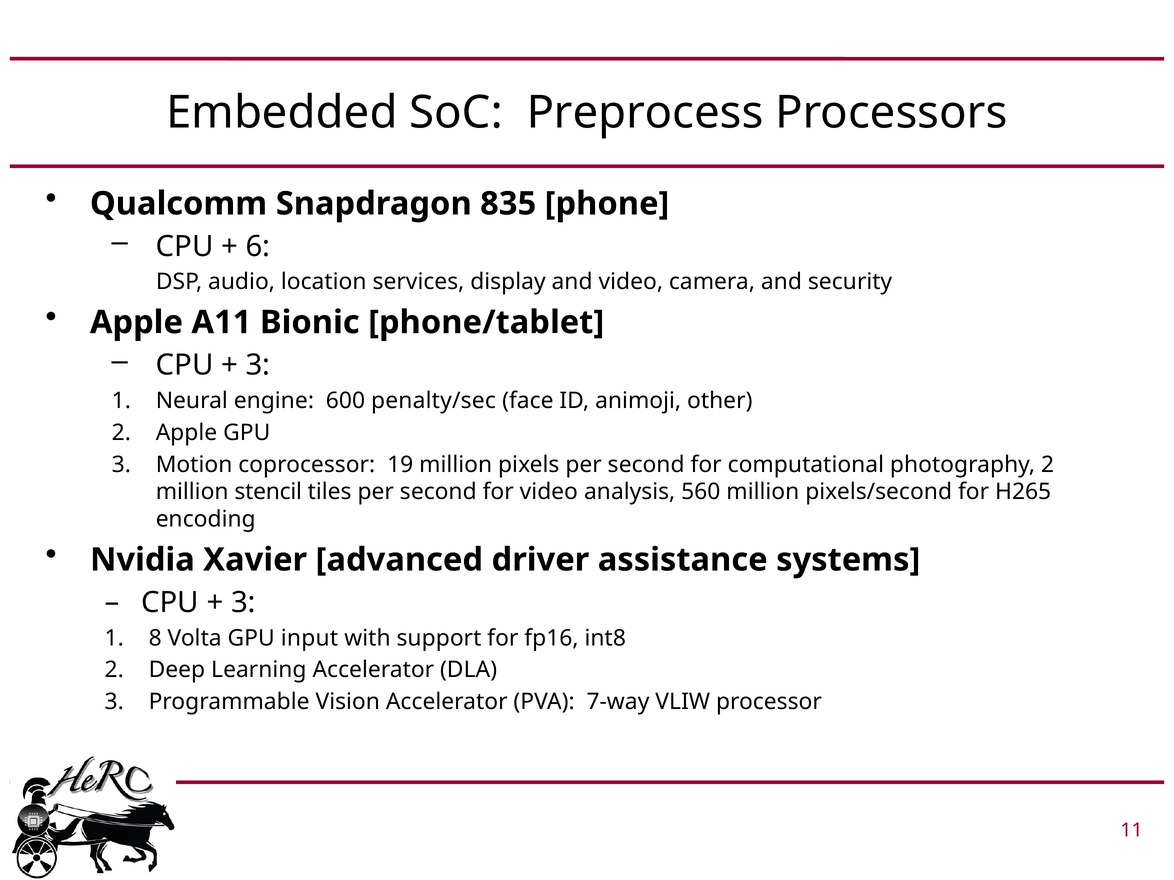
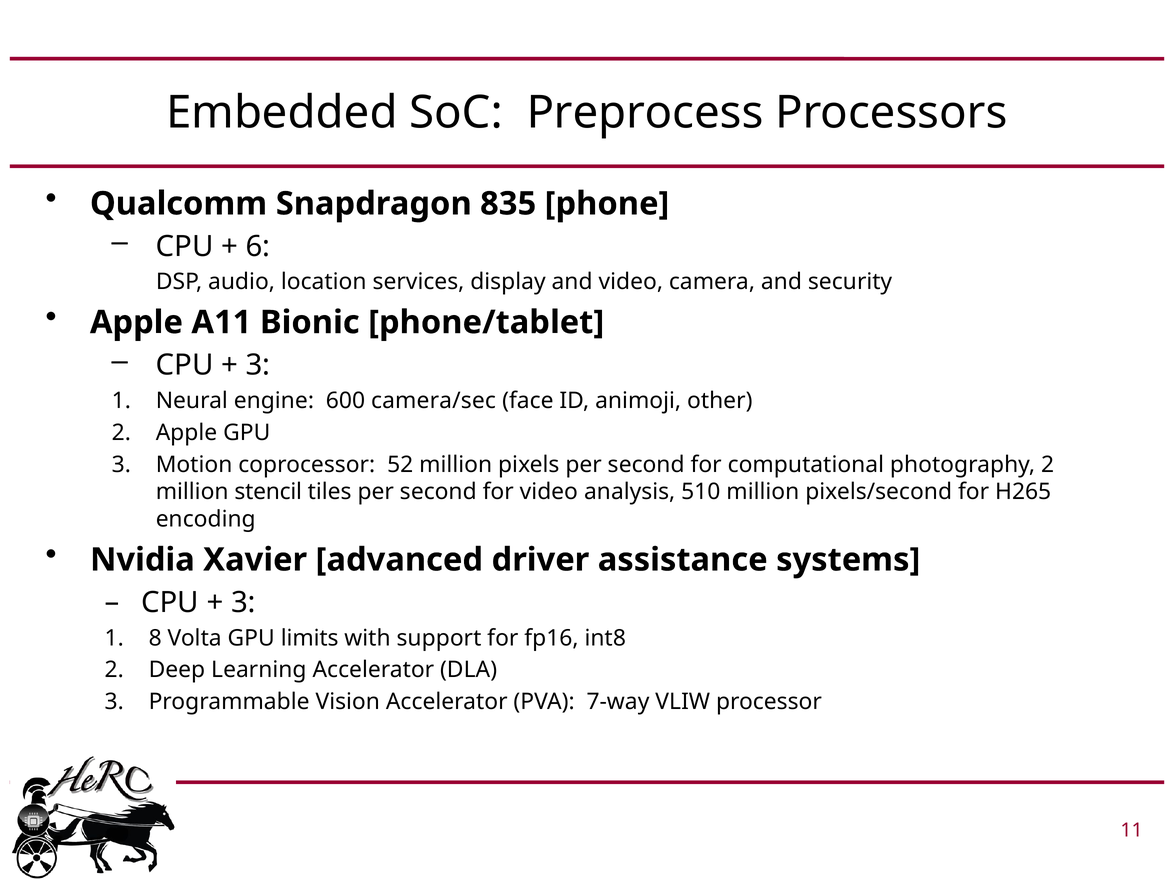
penalty/sec: penalty/sec -> camera/sec
19: 19 -> 52
560: 560 -> 510
input: input -> limits
